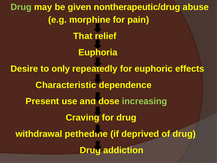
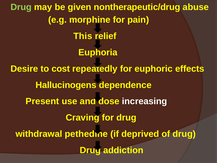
That: That -> This
only: only -> cost
Characteristic: Characteristic -> Hallucinogens
increasing colour: light green -> white
